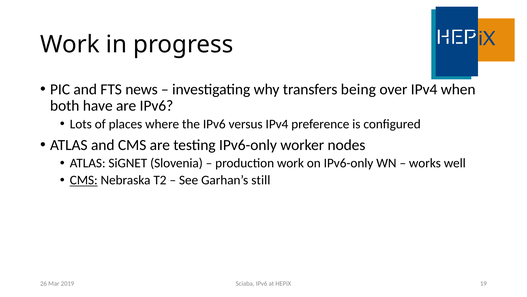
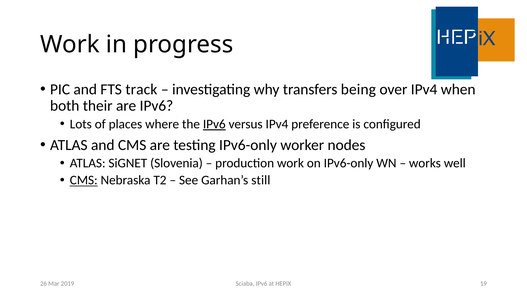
news: news -> track
have: have -> their
IPv6 at (214, 124) underline: none -> present
